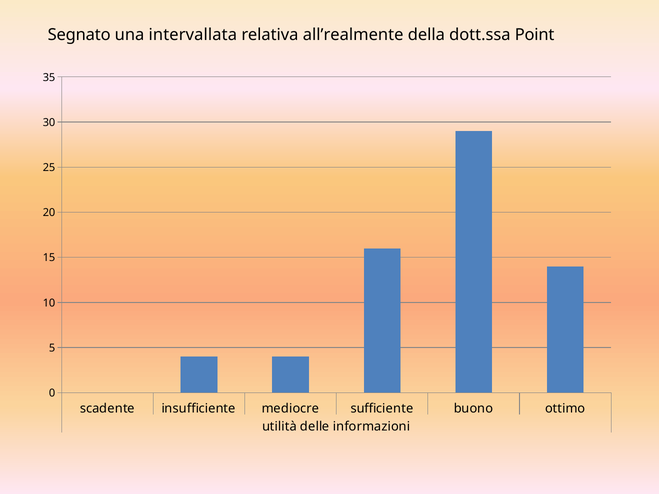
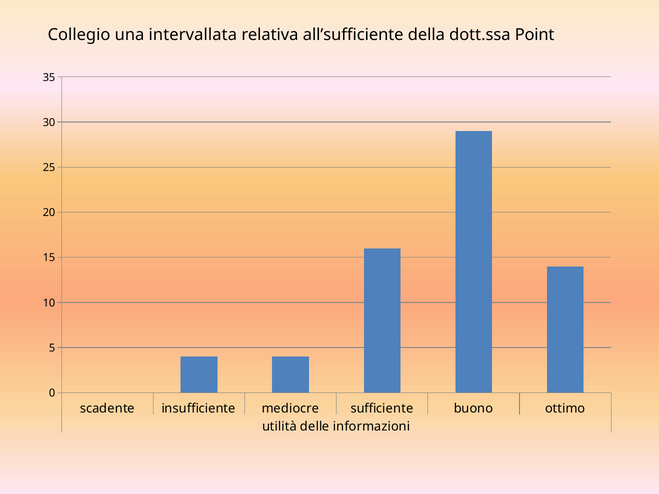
Segnato: Segnato -> Collegio
all’realmente: all’realmente -> all’sufficiente
